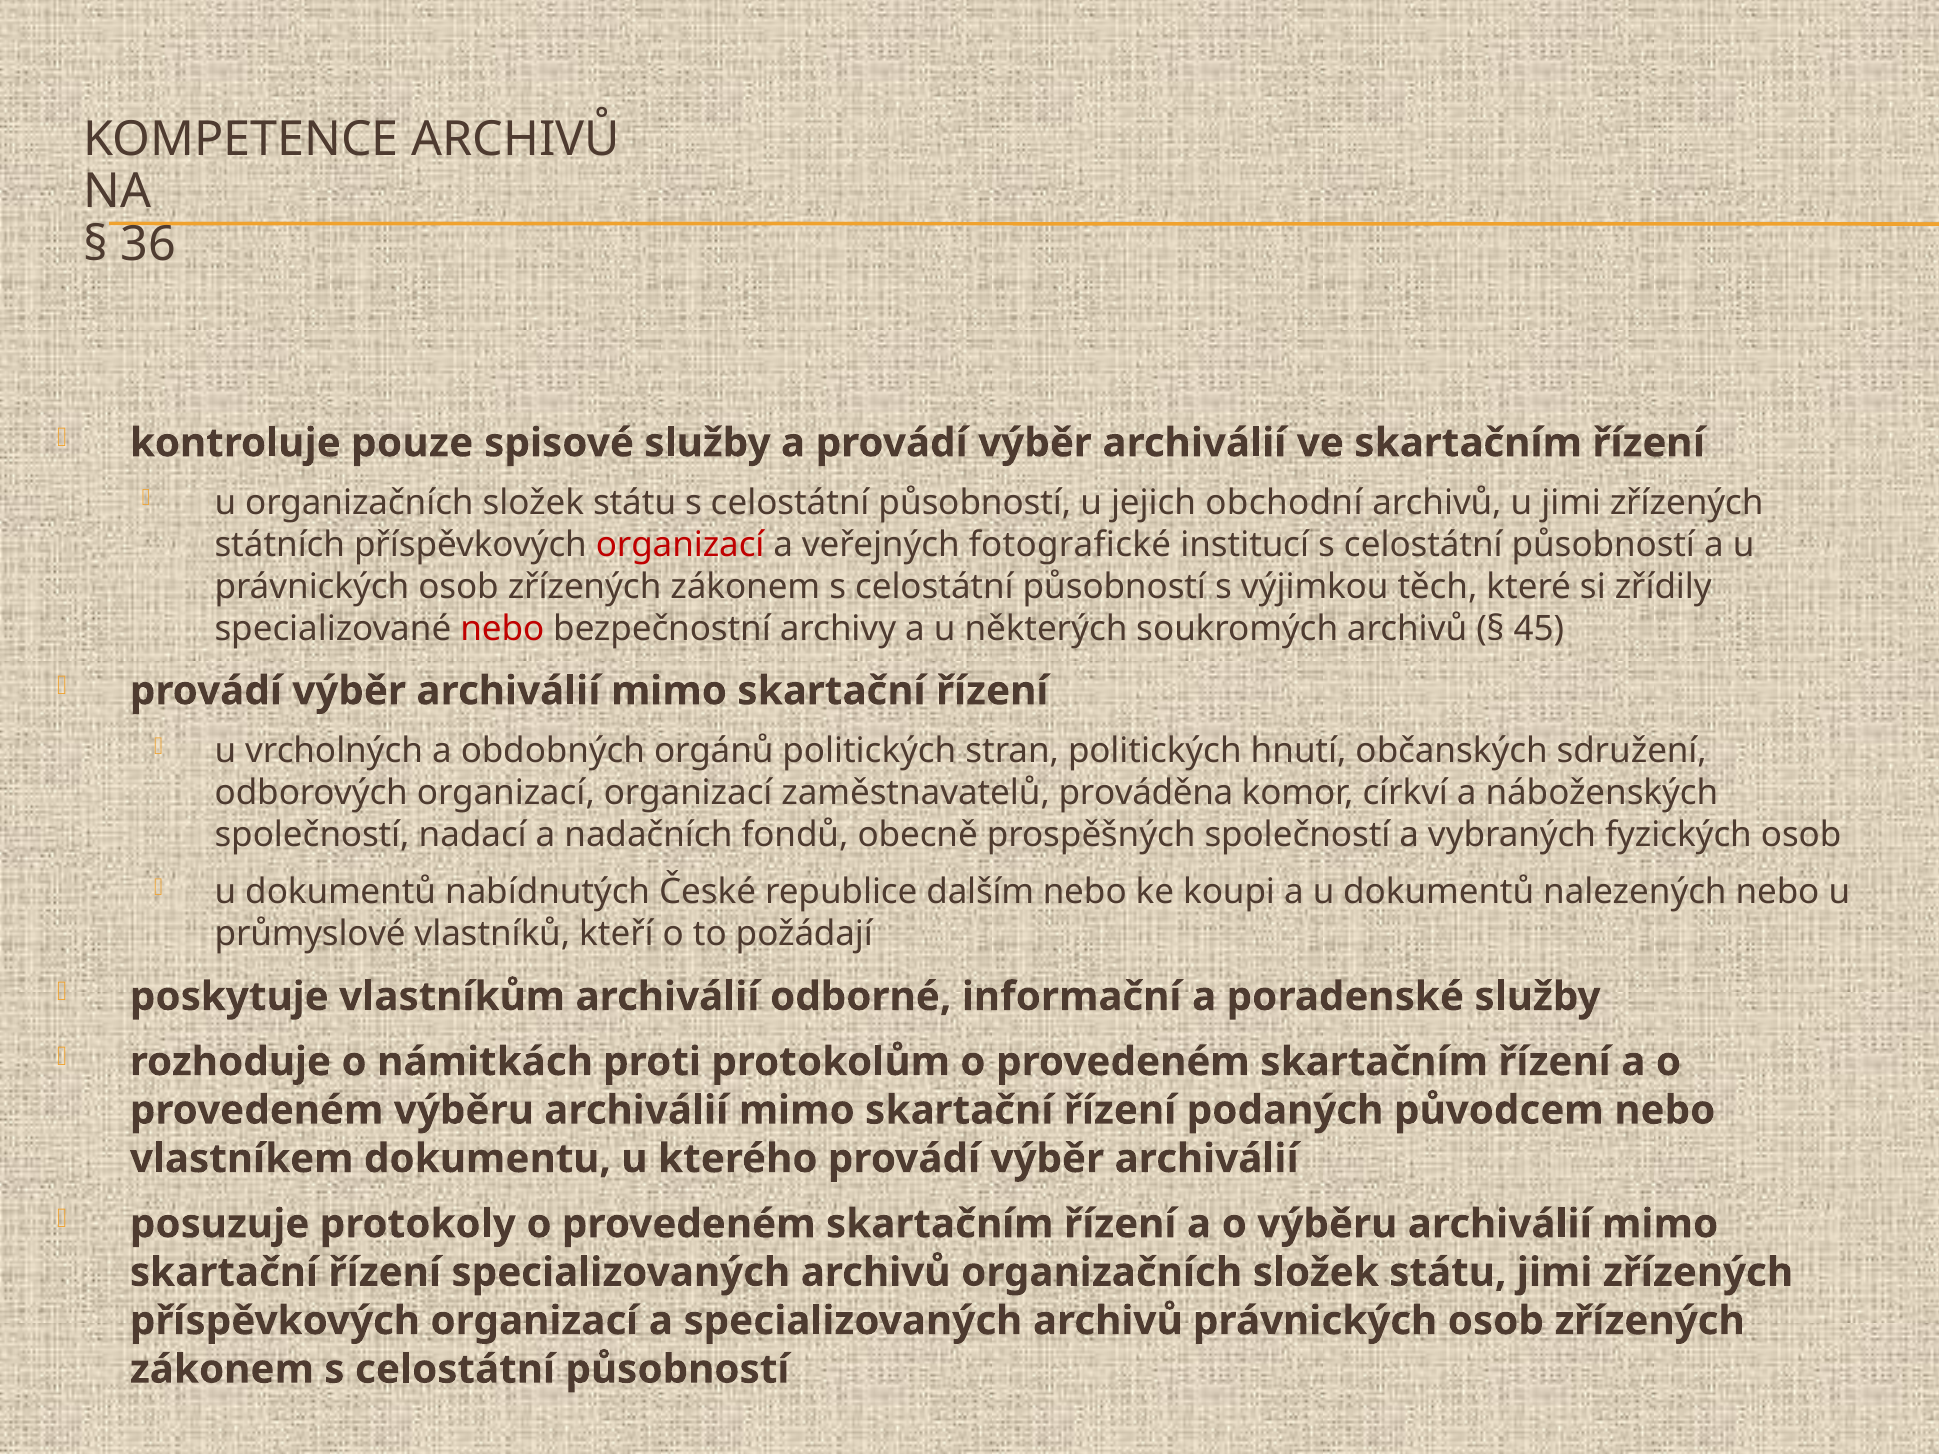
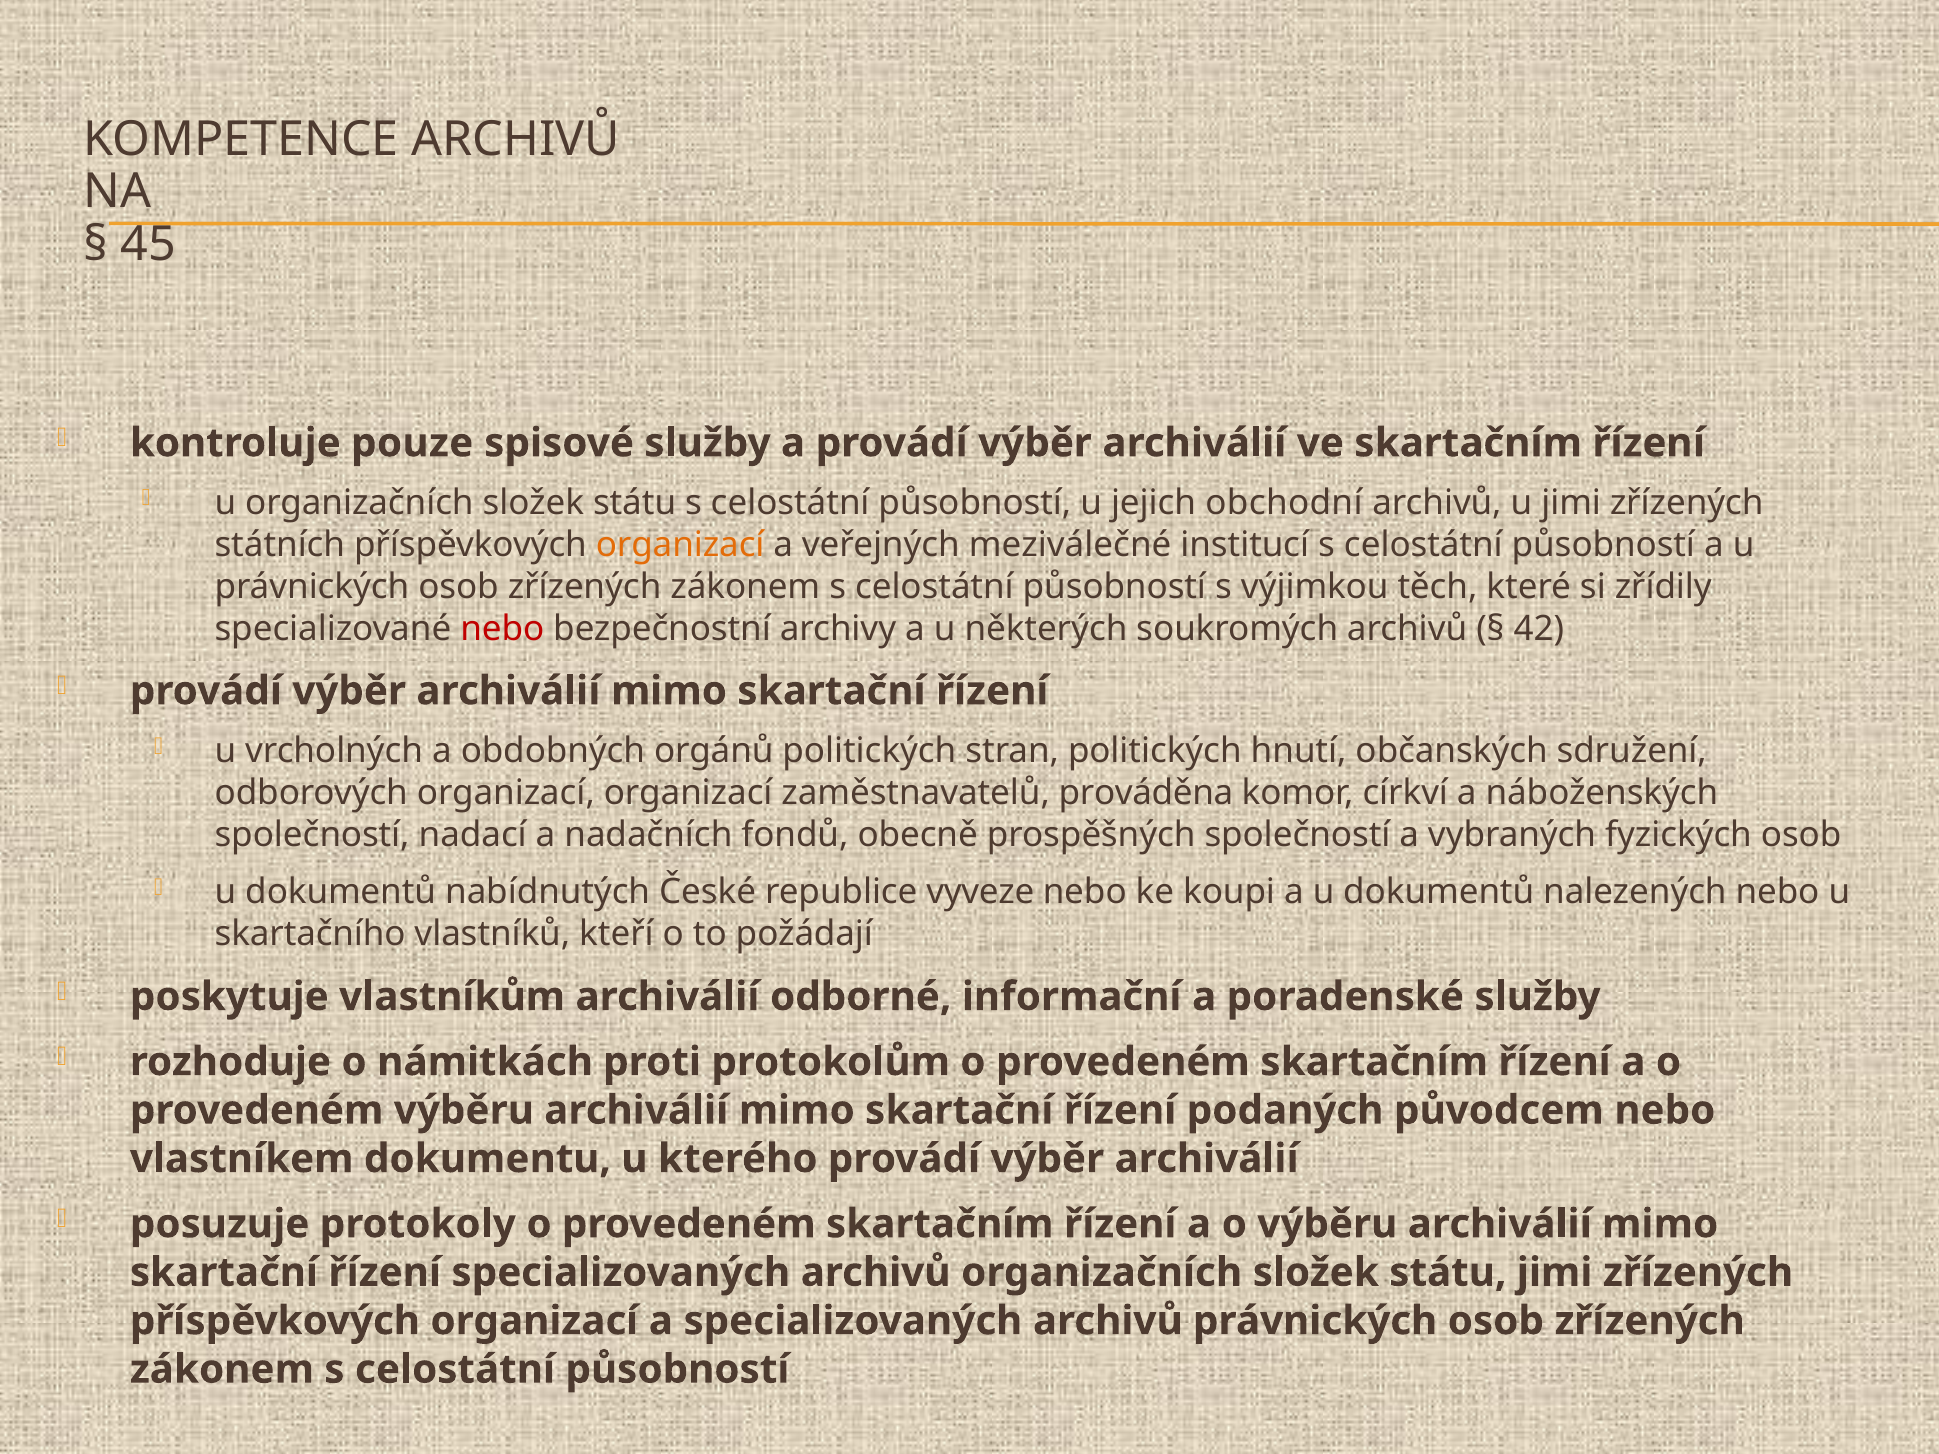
36: 36 -> 45
organizací at (680, 545) colour: red -> orange
fotografické: fotografické -> meziválečné
45: 45 -> 42
dalším: dalším -> vyveze
průmyslové: průmyslové -> skartačního
